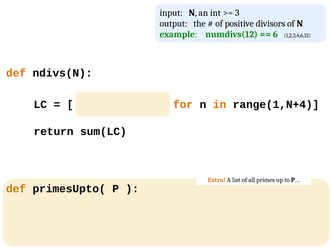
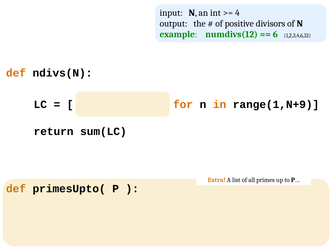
3: 3 -> 4
range(1,N+4: range(1,N+4 -> range(1,N+9
